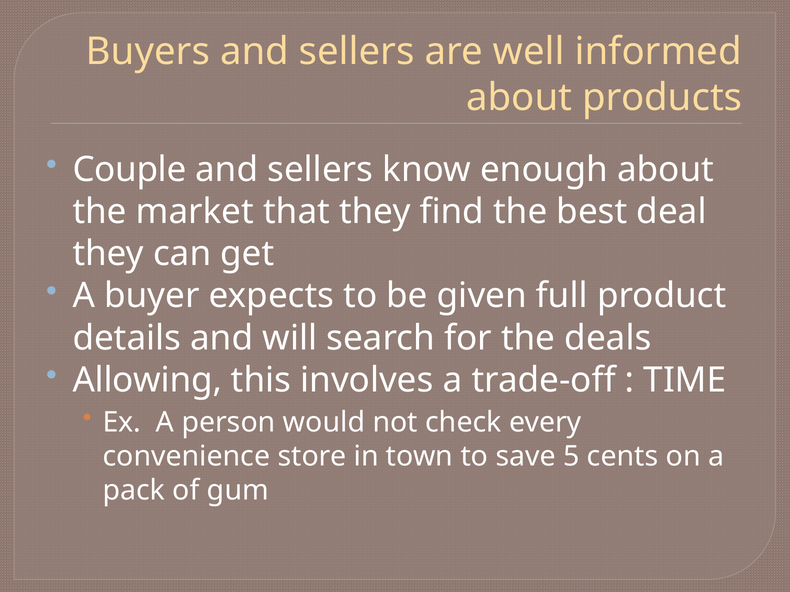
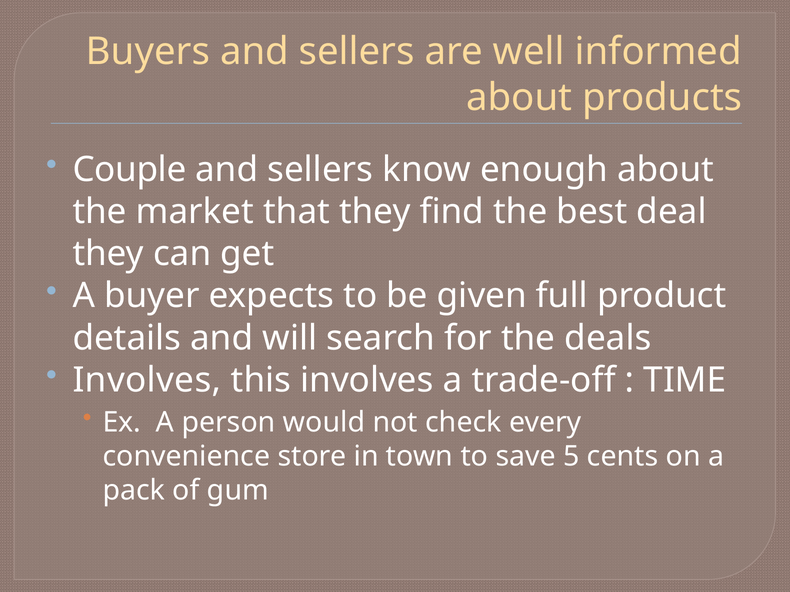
Allowing at (147, 380): Allowing -> Involves
